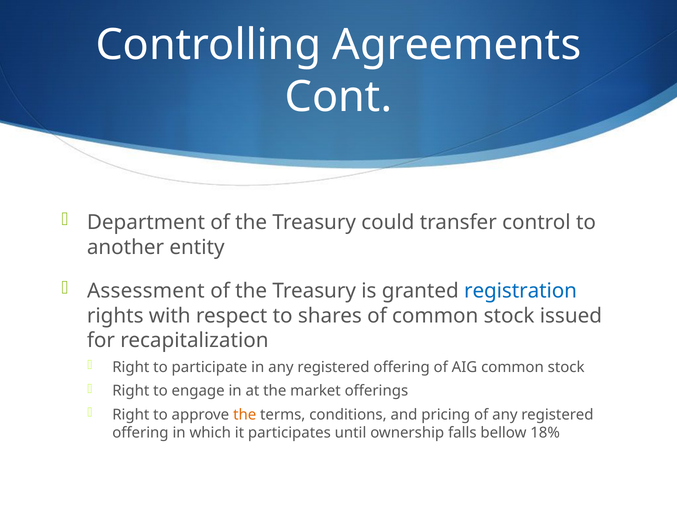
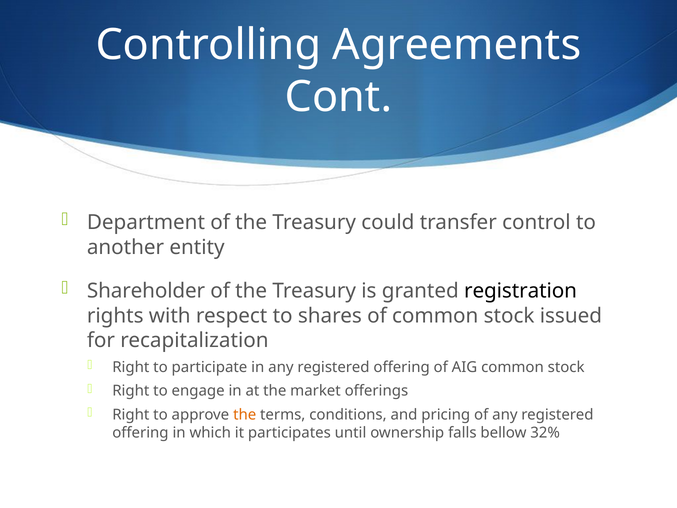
Assessment: Assessment -> Shareholder
registration colour: blue -> black
18%: 18% -> 32%
